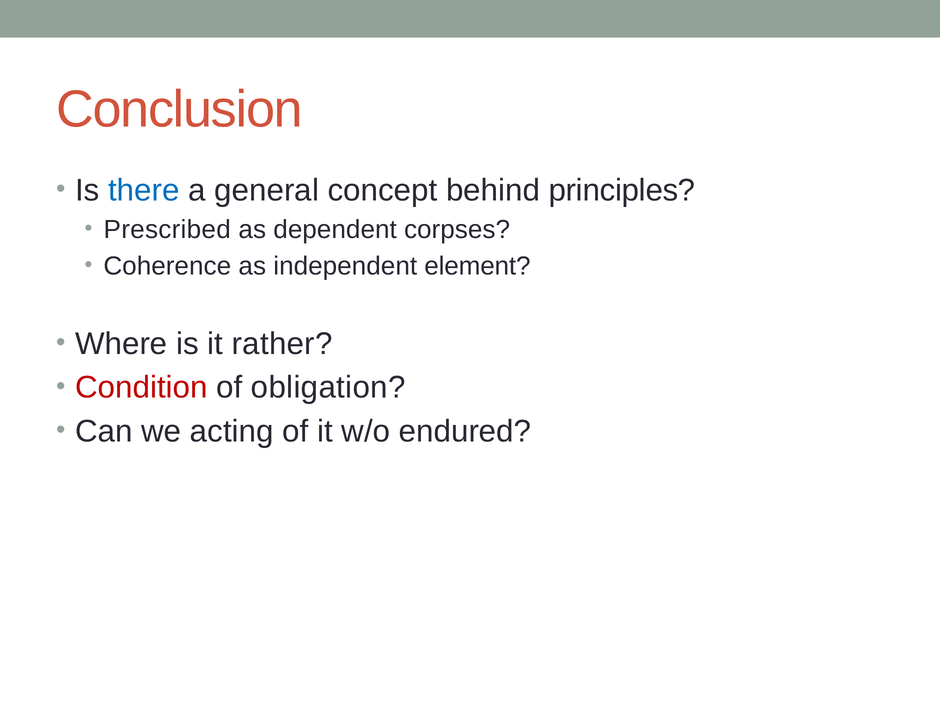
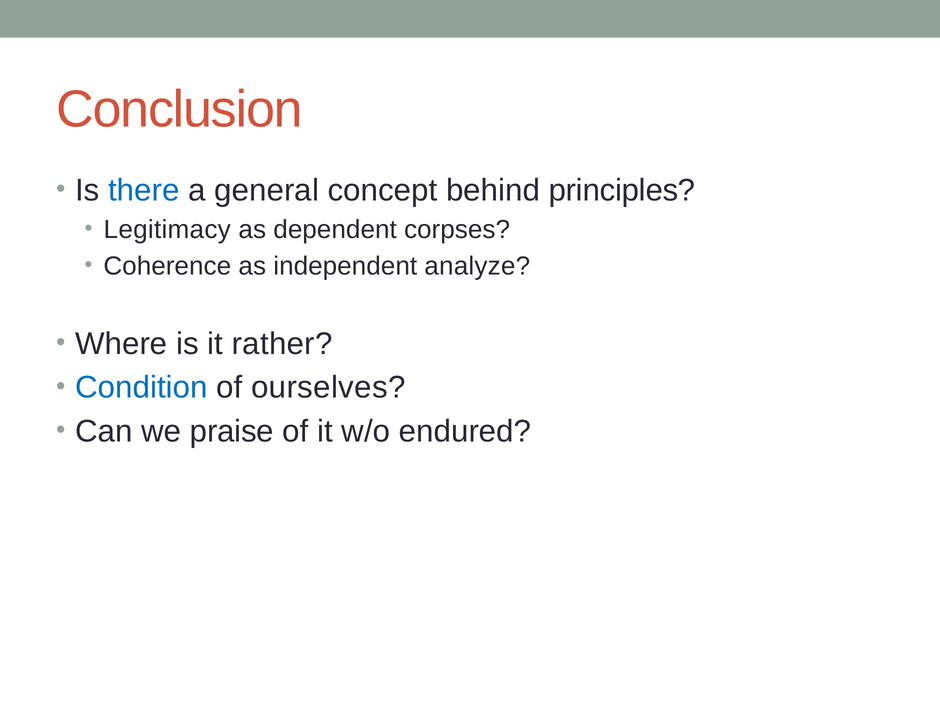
Prescribed: Prescribed -> Legitimacy
element: element -> analyze
Condition colour: red -> blue
obligation: obligation -> ourselves
acting: acting -> praise
